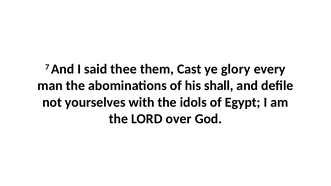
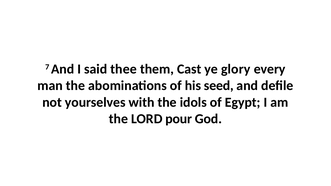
shall: shall -> seed
over: over -> pour
